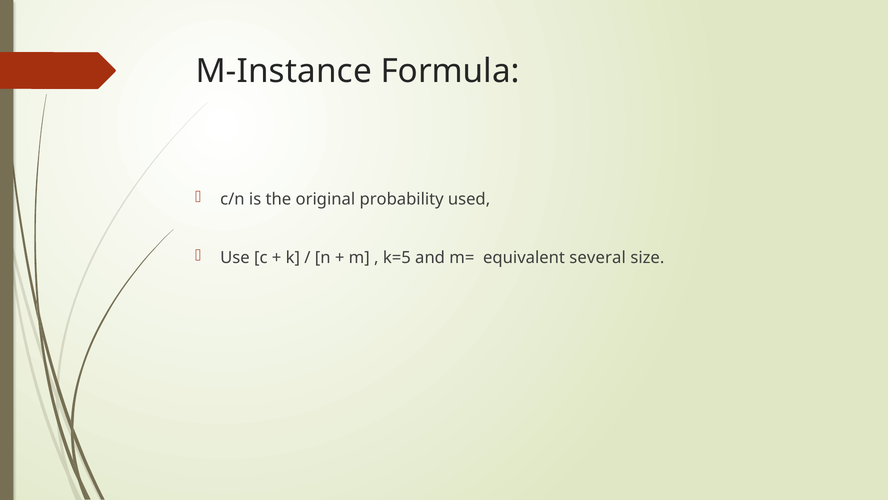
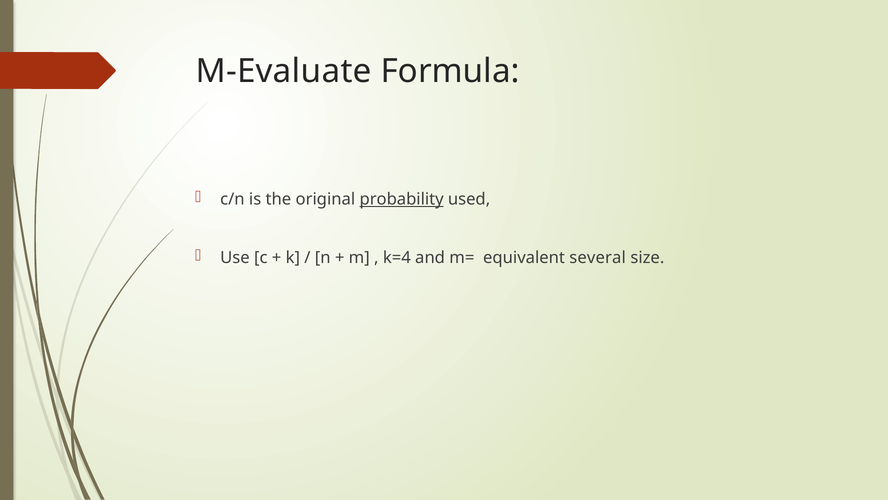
M-Instance: M-Instance -> M-Evaluate
probability underline: none -> present
k=5: k=5 -> k=4
